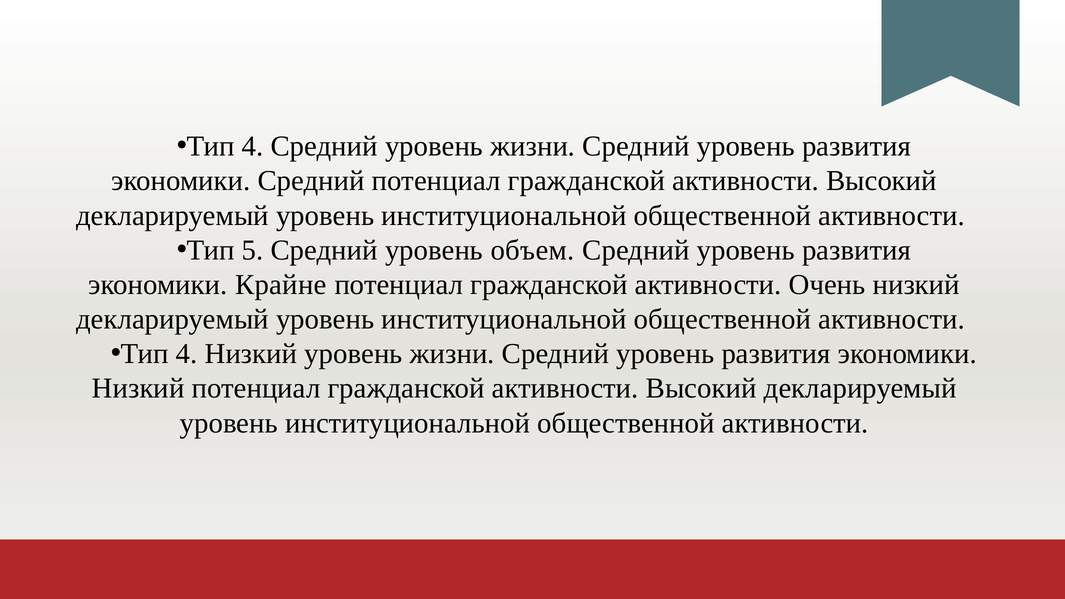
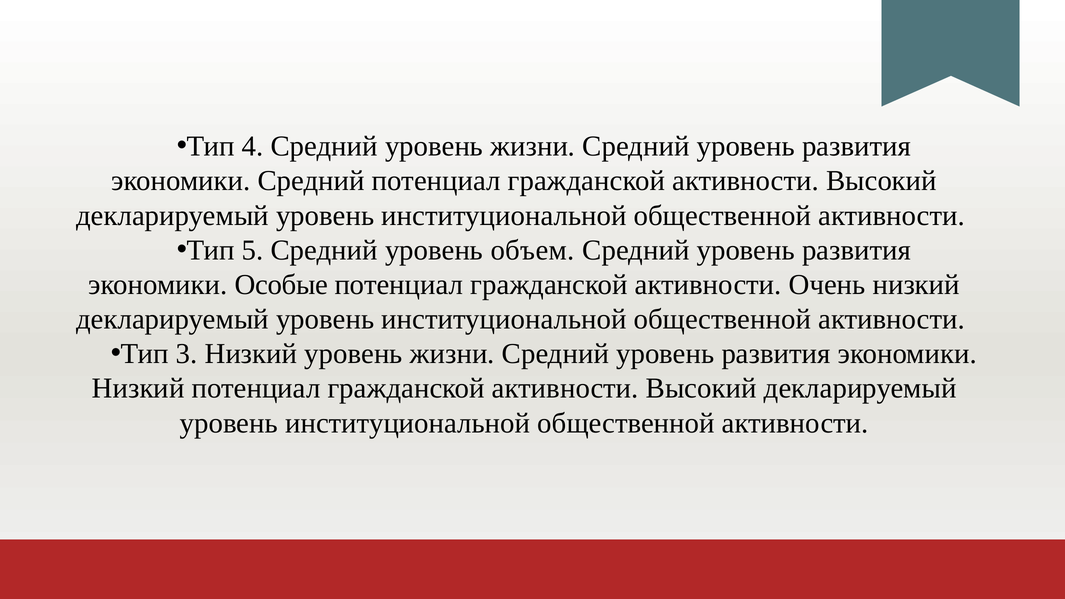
Крайне: Крайне -> Особые
4 at (187, 354): 4 -> 3
